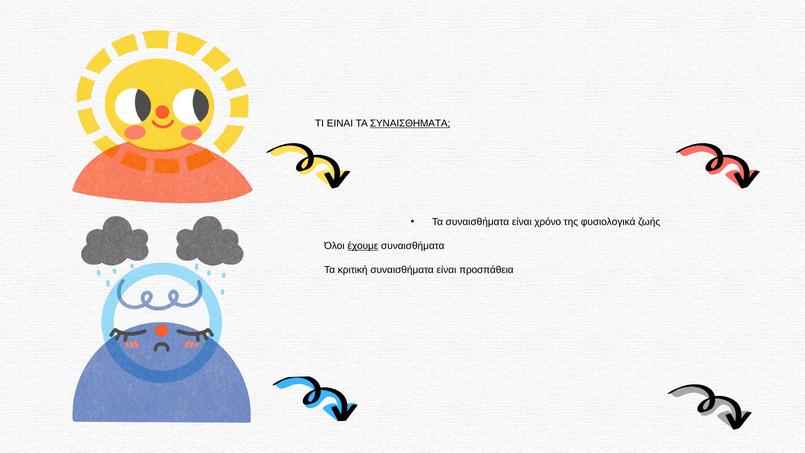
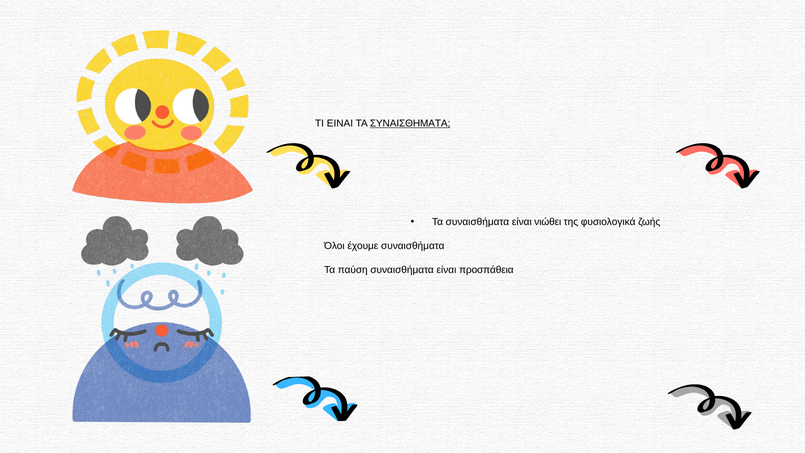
χρόνο: χρόνο -> νιώθει
έχουμε underline: present -> none
κριτική: κριτική -> παύση
